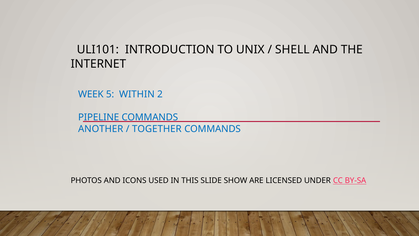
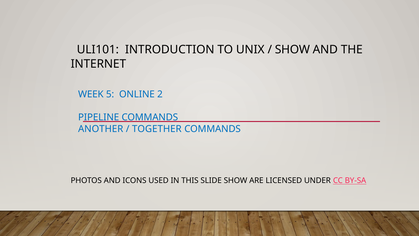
SHELL at (292, 50): SHELL -> SHOW
WITHIN: WITHIN -> ONLINE
